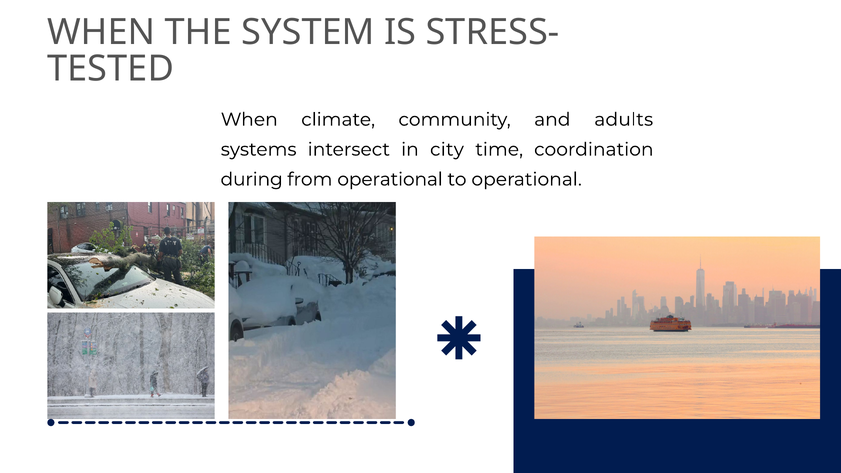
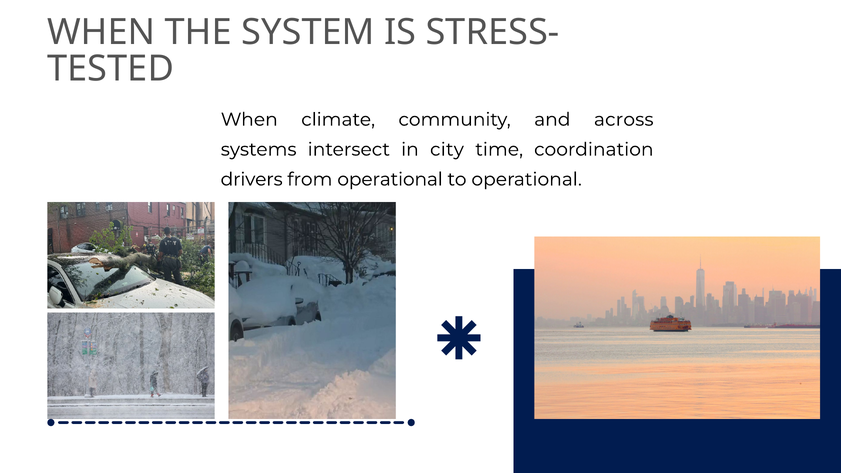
adults: adults -> across
during: during -> drivers
